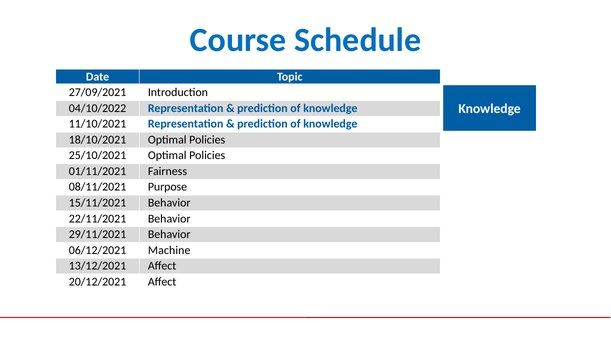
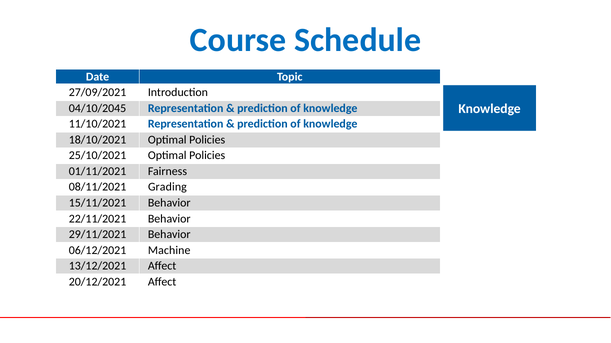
04/10/2022: 04/10/2022 -> 04/10/2045
Purpose: Purpose -> Grading
